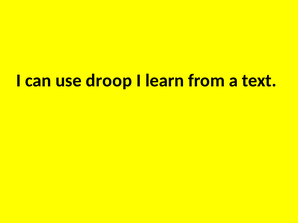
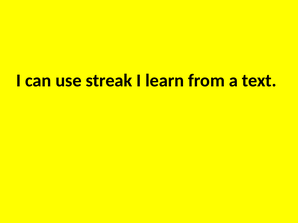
droop: droop -> streak
